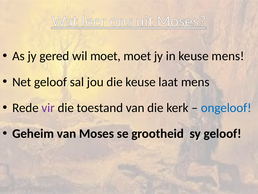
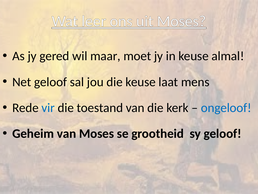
wil moet: moet -> maar
keuse mens: mens -> almal
vir colour: purple -> blue
